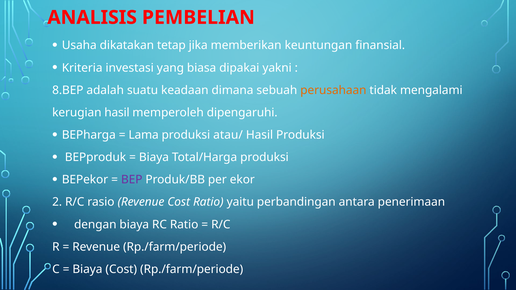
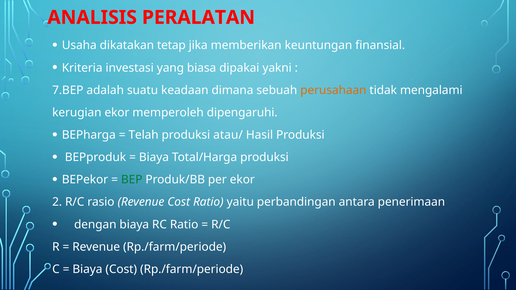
PEMBELIAN: PEMBELIAN -> PERALATAN
8.BEP: 8.BEP -> 7.BEP
kerugian hasil: hasil -> ekor
Lama: Lama -> Telah
BEP colour: purple -> green
